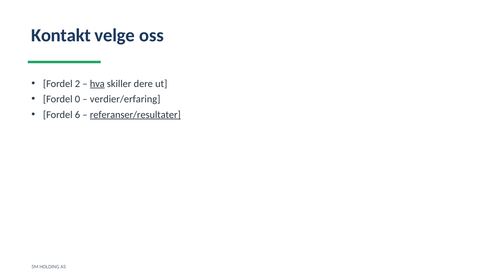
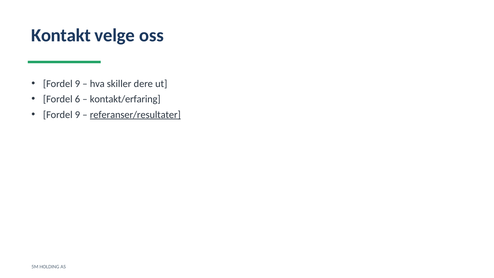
2 at (77, 84): 2 -> 9
hva underline: present -> none
0: 0 -> 6
verdier/erfaring: verdier/erfaring -> kontakt/erfaring
6 at (77, 115): 6 -> 9
